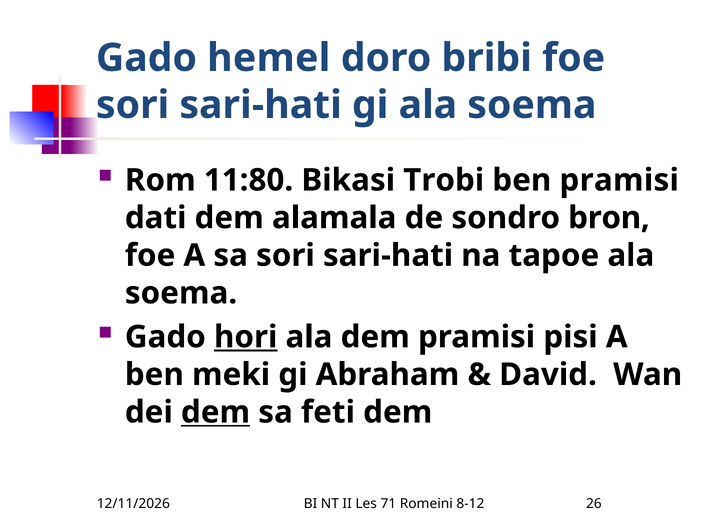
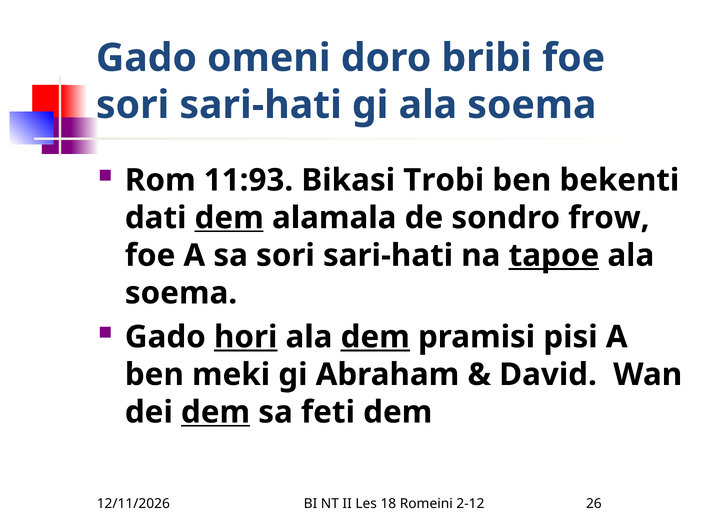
hemel: hemel -> omeni
11:80: 11:80 -> 11:93
ben pramisi: pramisi -> bekenti
dem at (229, 218) underline: none -> present
bron: bron -> frow
tapoe underline: none -> present
dem at (375, 337) underline: none -> present
71: 71 -> 18
8-12: 8-12 -> 2-12
